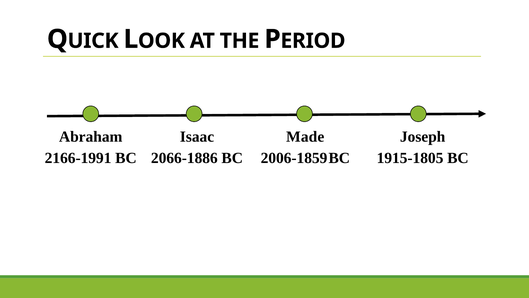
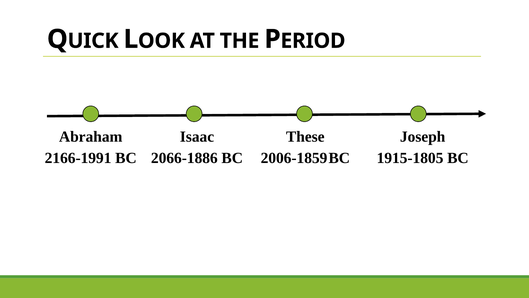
Made: Made -> These
